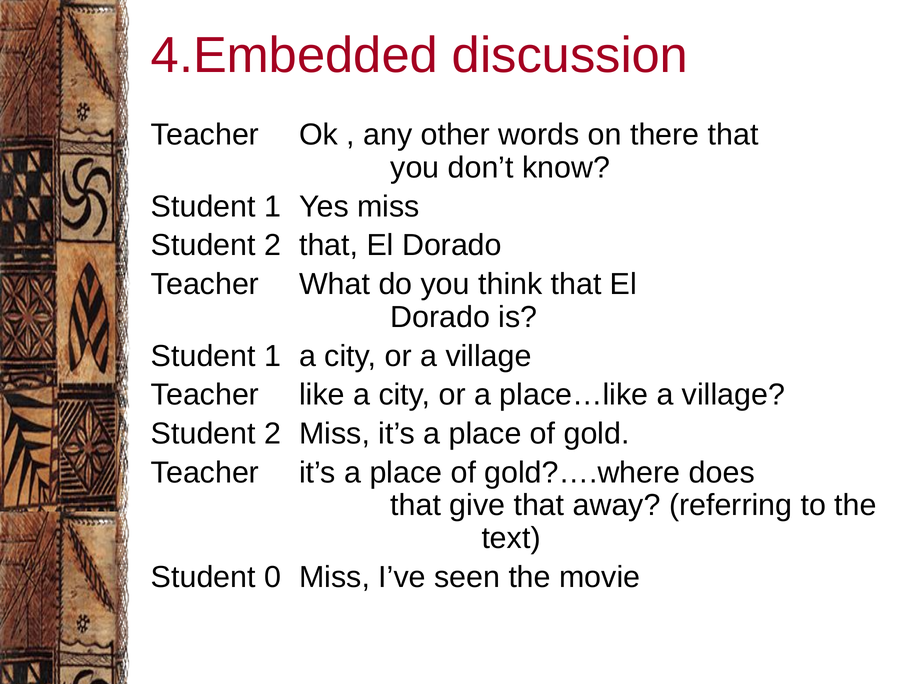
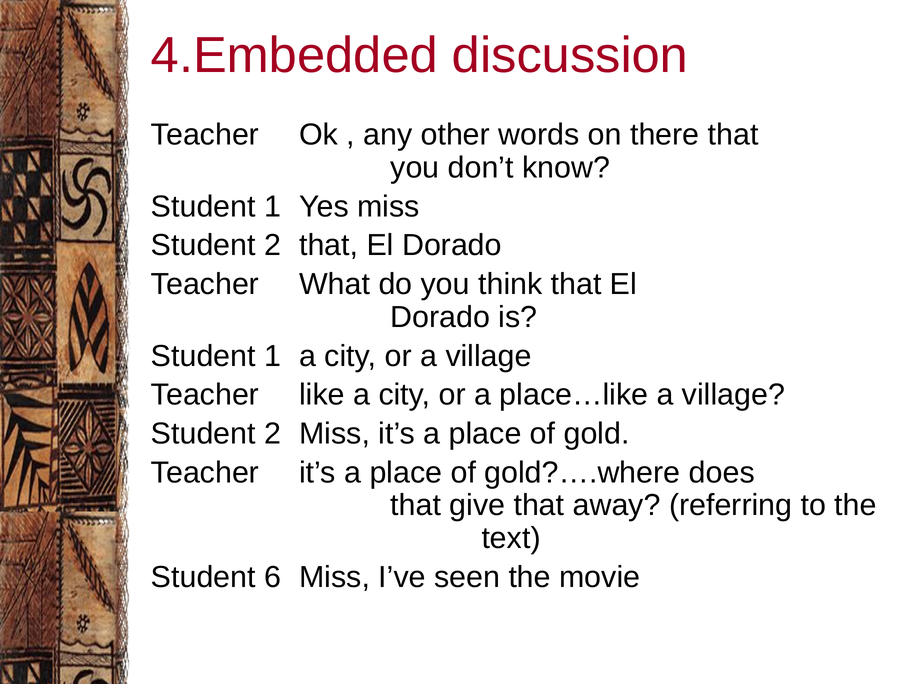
0: 0 -> 6
